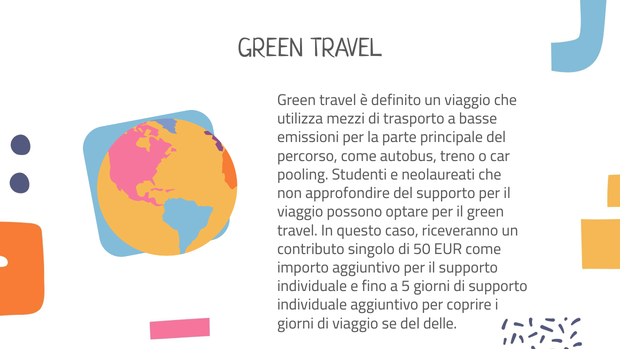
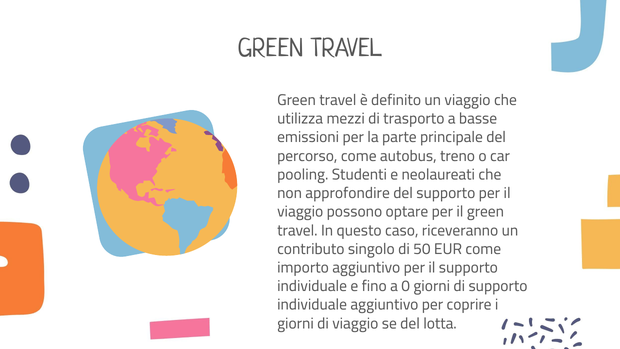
5: 5 -> 0
delle: delle -> lotta
